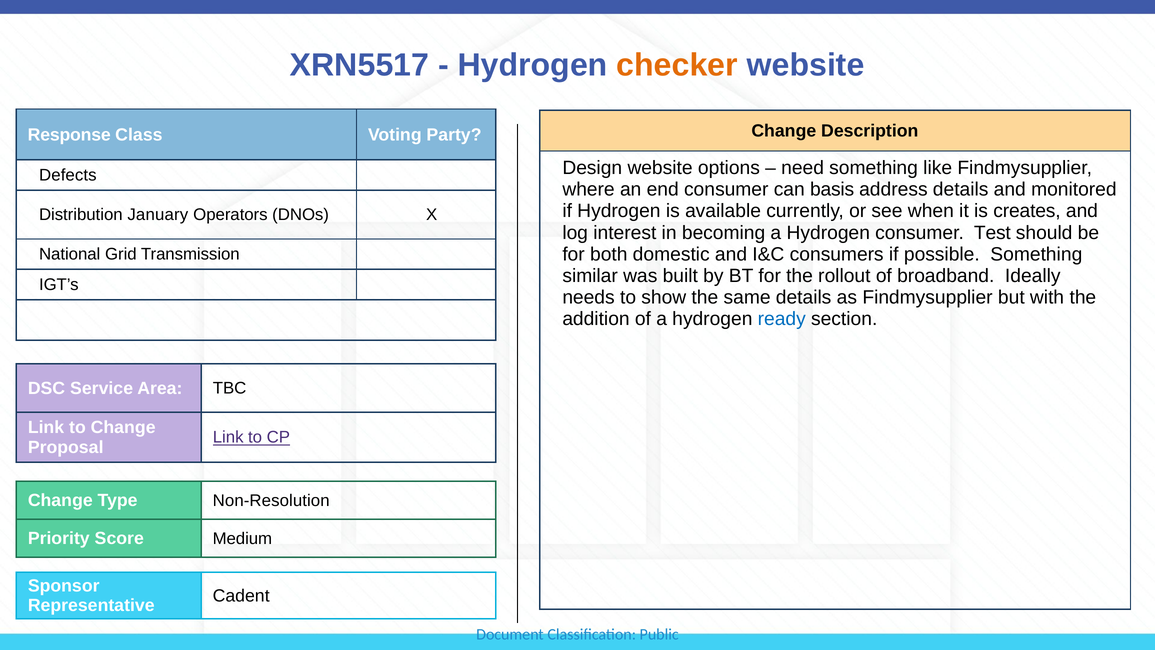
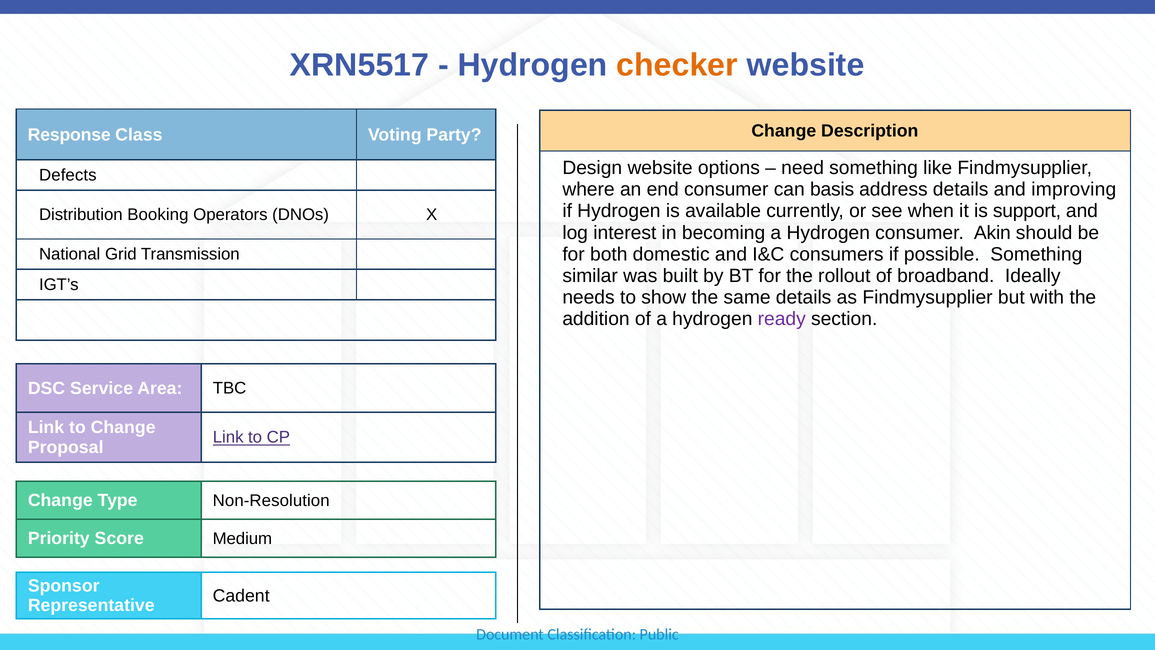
monitored: monitored -> improving
creates: creates -> support
January: January -> Booking
Test: Test -> Akin
ready colour: blue -> purple
